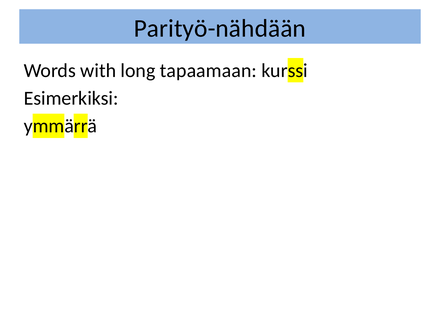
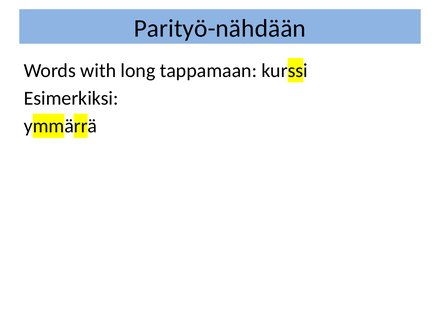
tapaamaan: tapaamaan -> tappamaan
